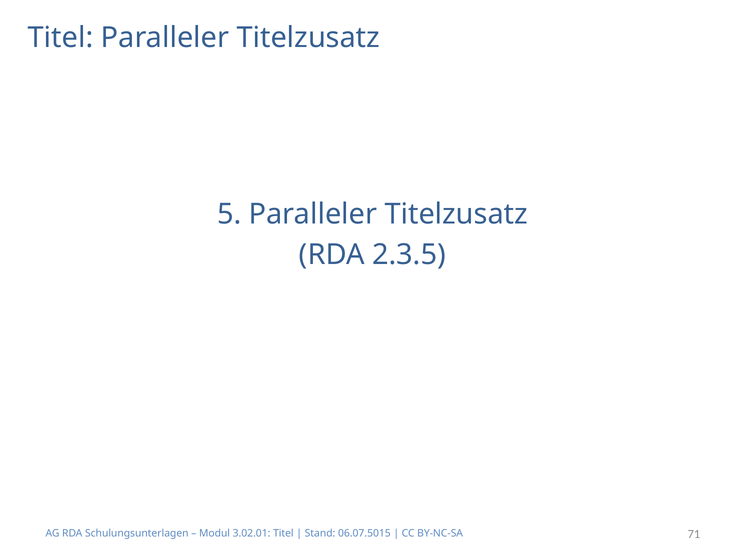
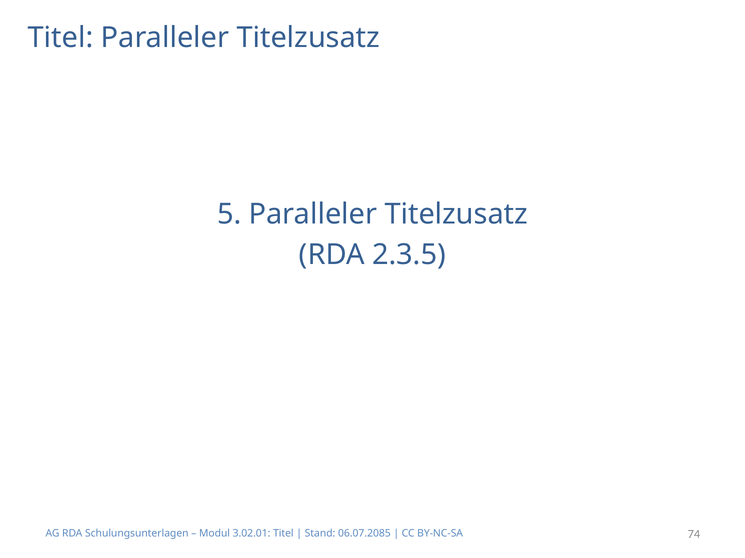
06.07.5015: 06.07.5015 -> 06.07.2085
71: 71 -> 74
